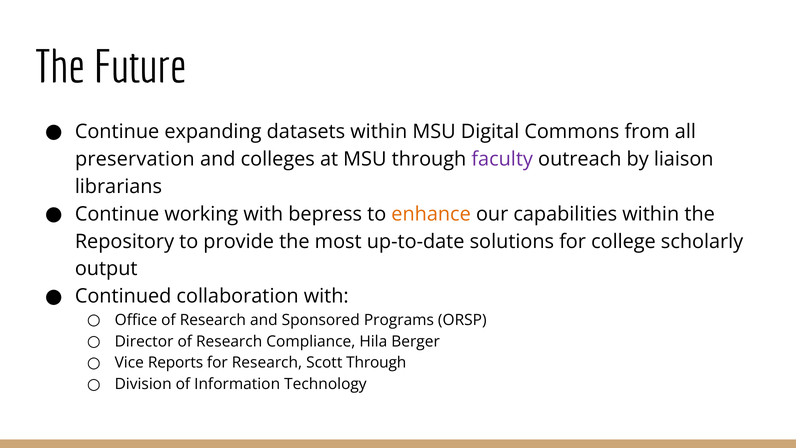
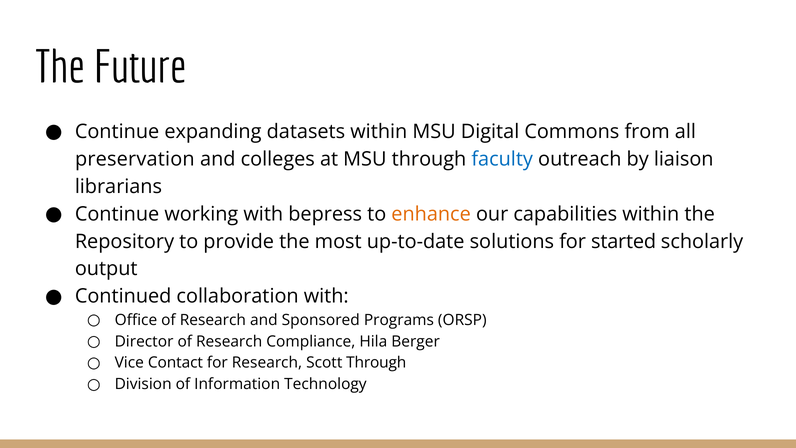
faculty colour: purple -> blue
college: college -> started
Reports: Reports -> Contact
